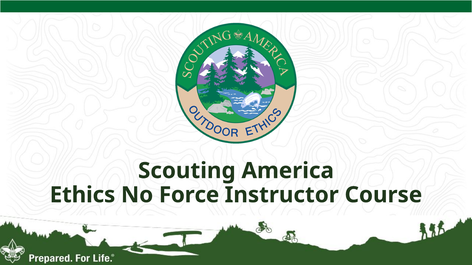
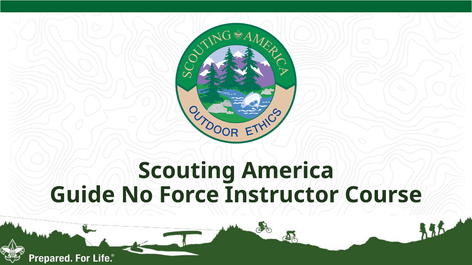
Ethics: Ethics -> Guide
